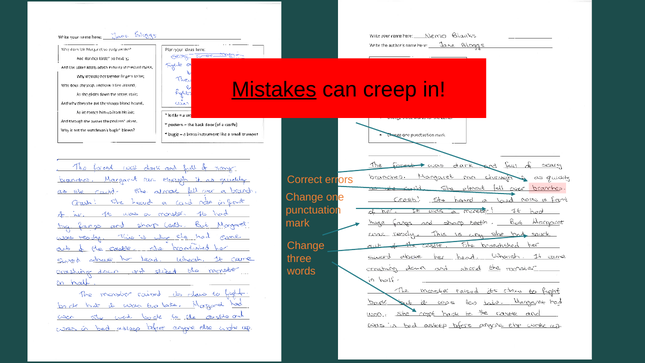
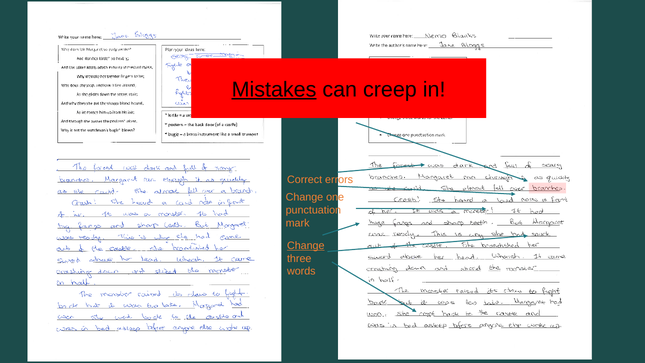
Change at (306, 245) underline: none -> present
